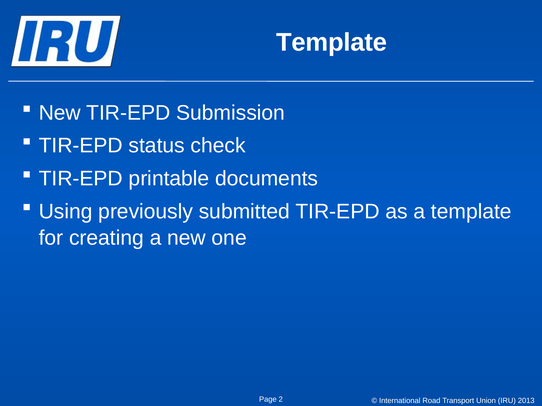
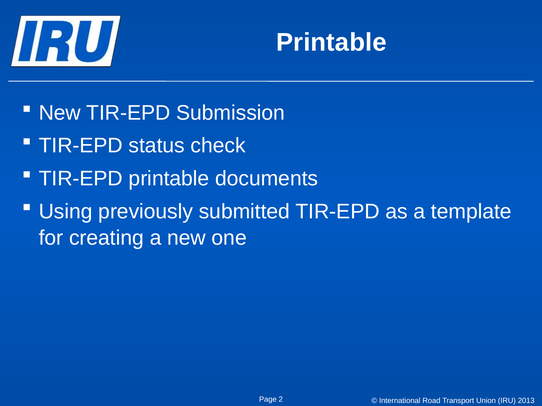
Template at (331, 42): Template -> Printable
